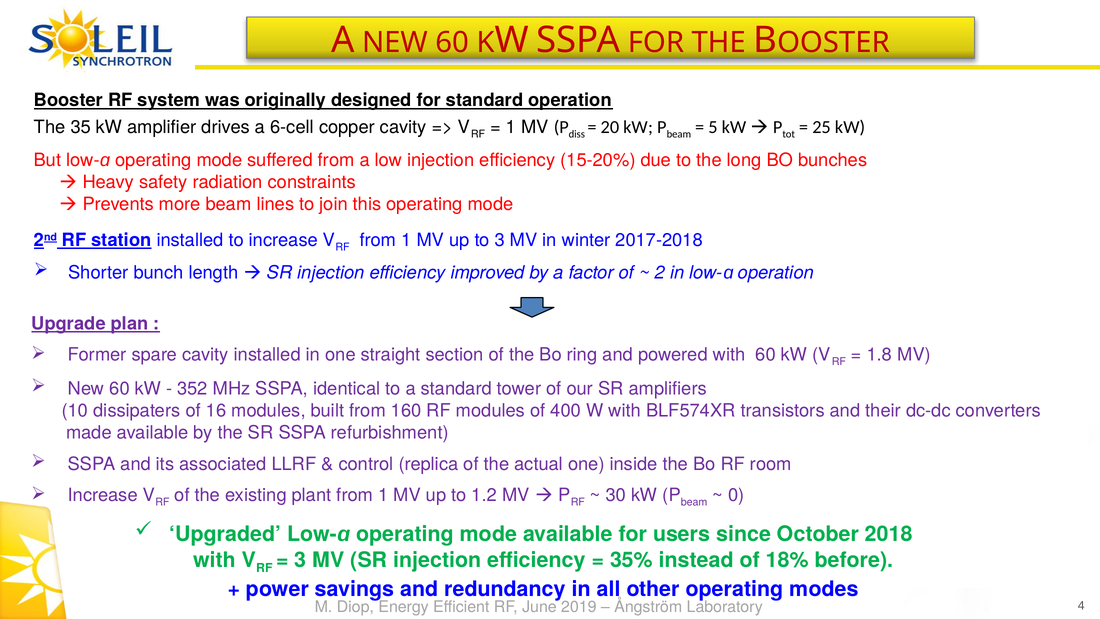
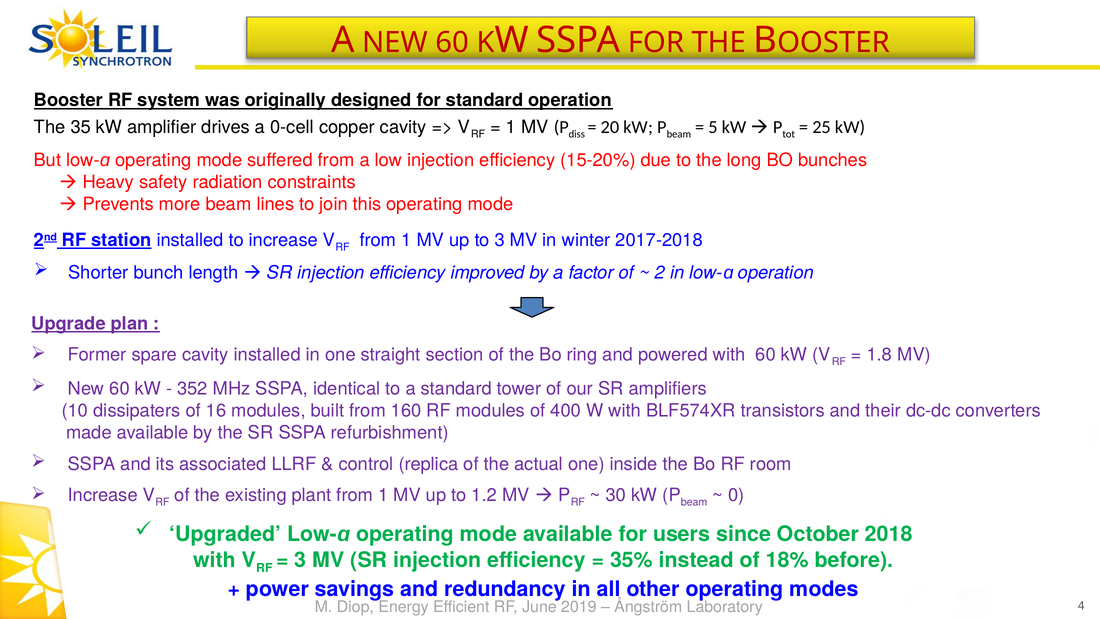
6-cell: 6-cell -> 0-cell
